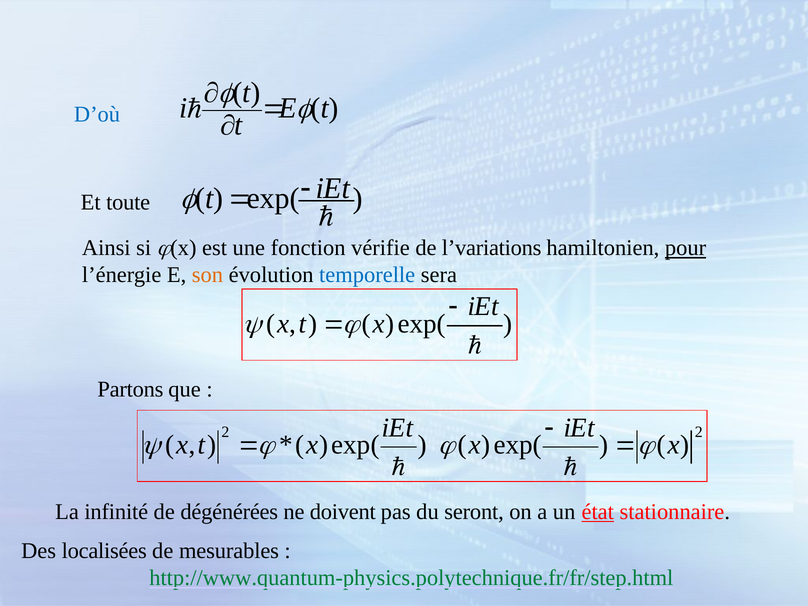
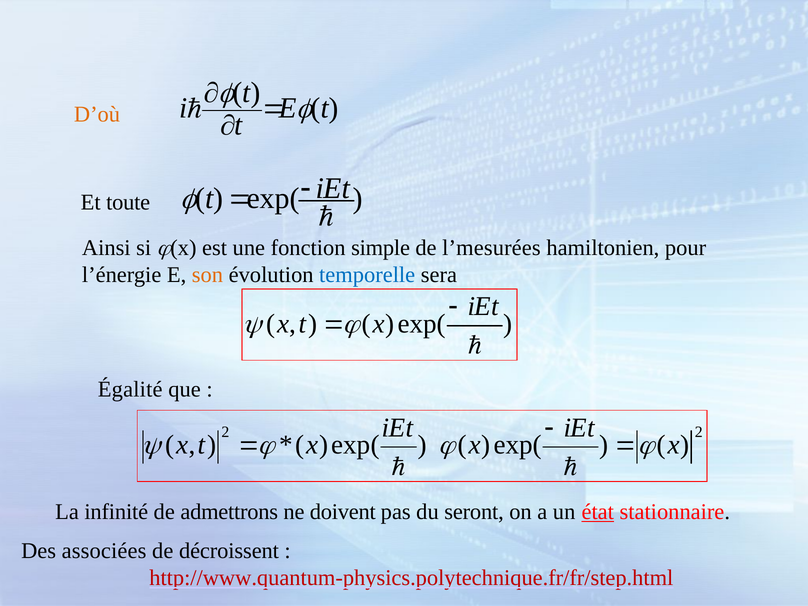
D’où colour: blue -> orange
vérifie: vérifie -> simple
l’variations: l’variations -> l’mesurées
pour underline: present -> none
Partons: Partons -> Égalité
dégénérées: dégénérées -> admettrons
localisées: localisées -> associées
mesurables: mesurables -> décroissent
http://www.quantum-physics.polytechnique.fr/fr/step.html colour: green -> red
